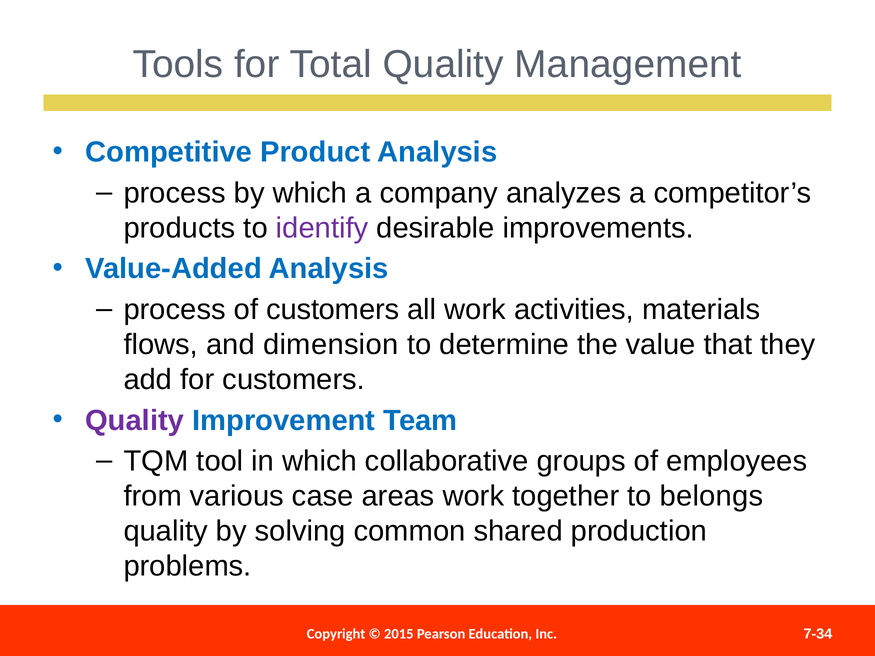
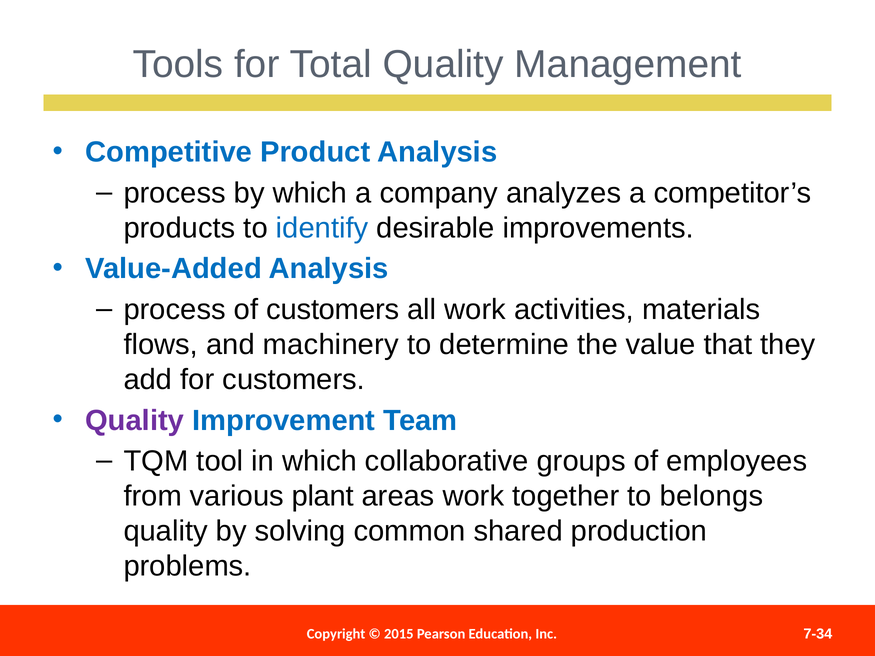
identify colour: purple -> blue
dimension: dimension -> machinery
case: case -> plant
